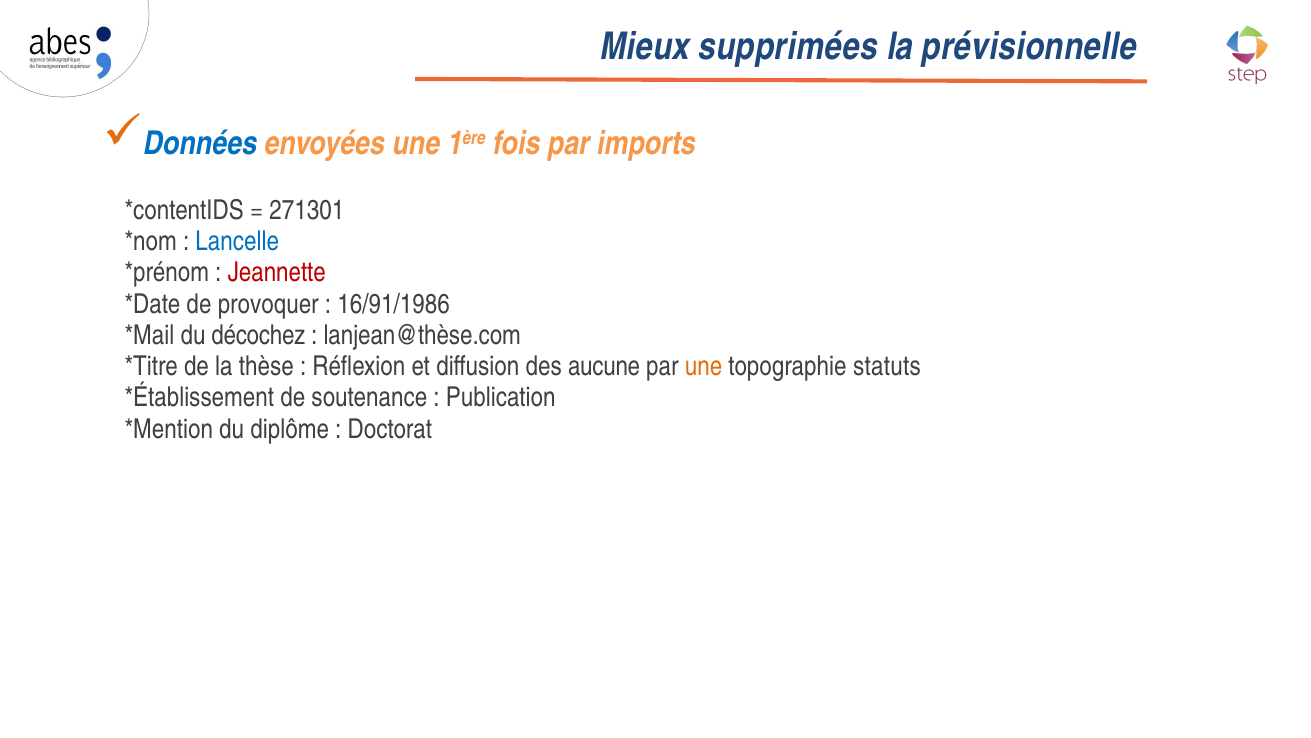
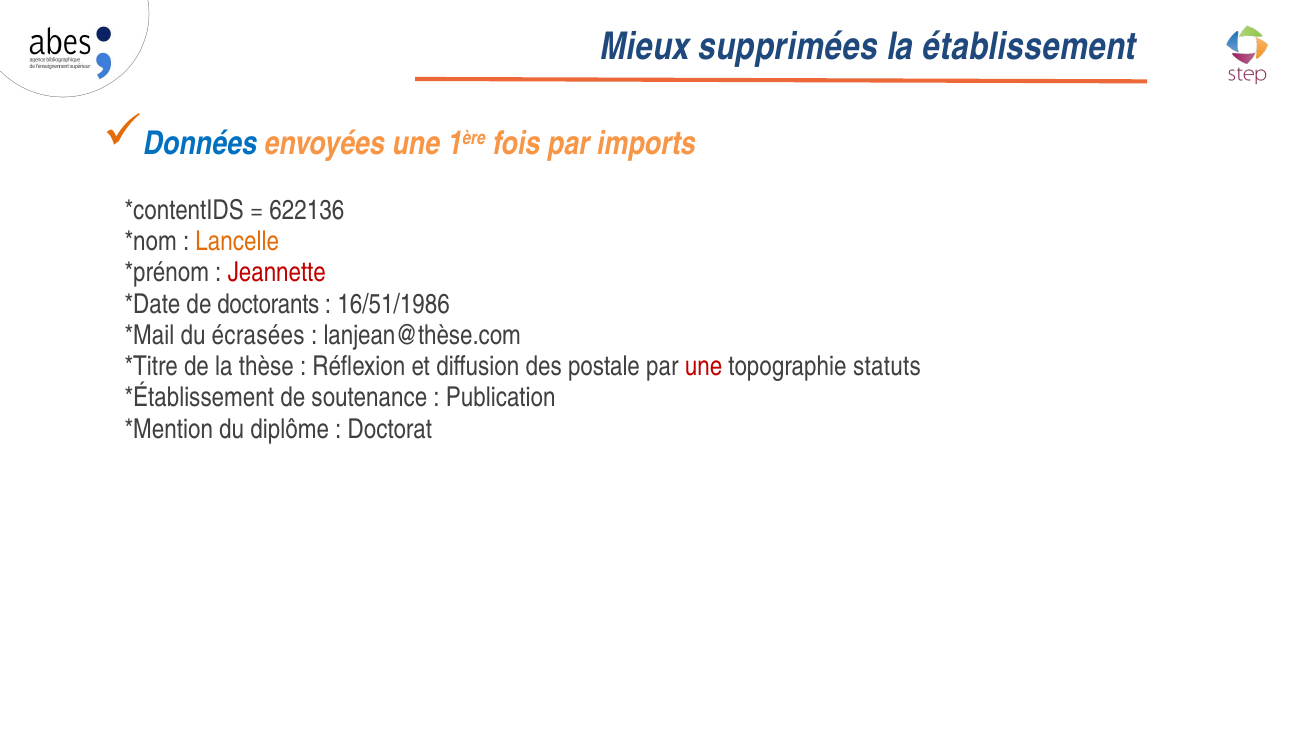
prévisionnelle: prévisionnelle -> établissement
271301: 271301 -> 622136
Lancelle colour: blue -> orange
provoquer: provoquer -> doctorants
16/91/1986: 16/91/1986 -> 16/51/1986
décochez: décochez -> écrasées
aucune: aucune -> postale
une at (704, 366) colour: orange -> red
